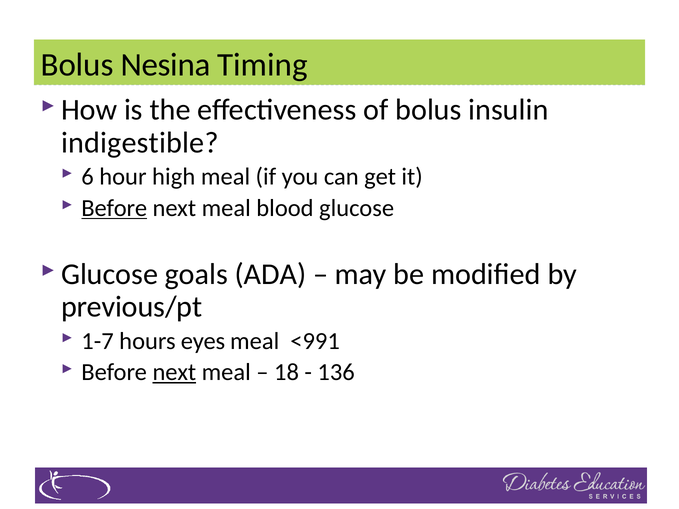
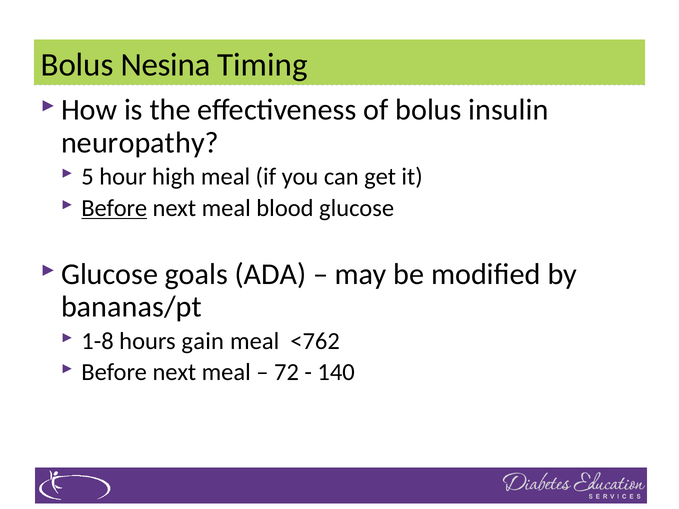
indigestible: indigestible -> neuropathy
6: 6 -> 5
previous/pt: previous/pt -> bananas/pt
1-7: 1-7 -> 1-8
eyes: eyes -> gain
<991: <991 -> <762
next at (174, 372) underline: present -> none
18: 18 -> 72
136: 136 -> 140
